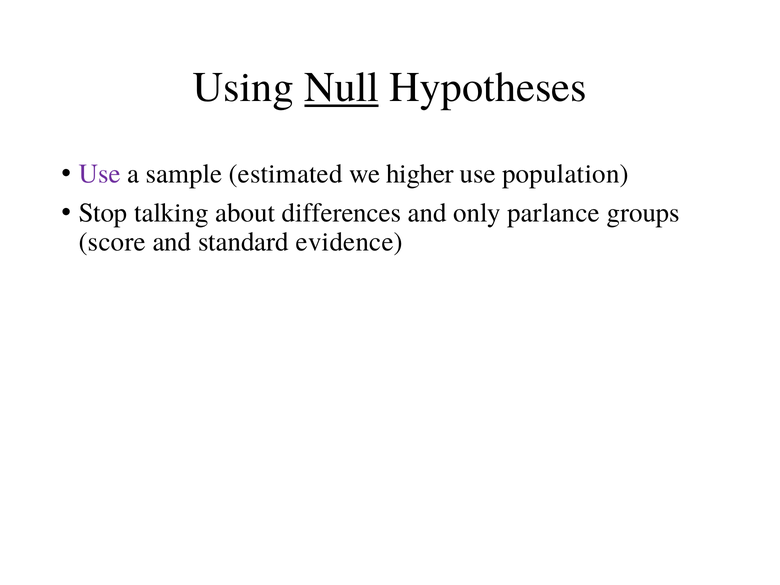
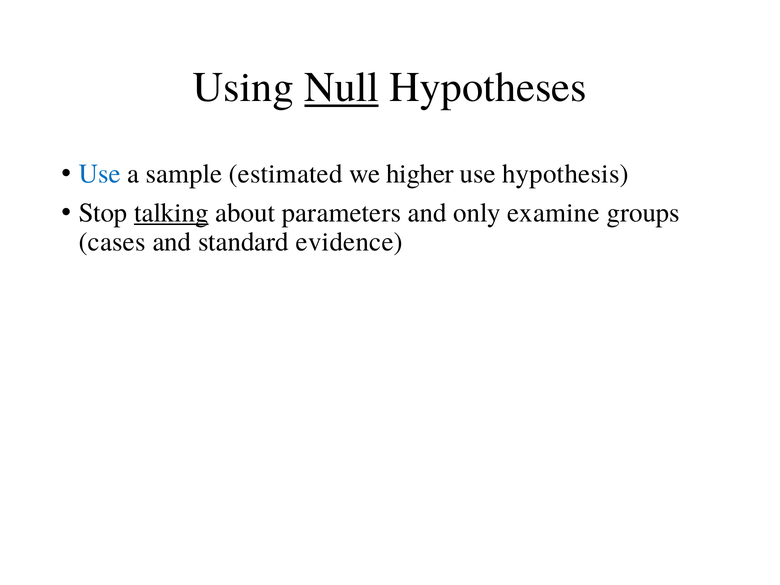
Use at (100, 174) colour: purple -> blue
population: population -> hypothesis
talking underline: none -> present
differences: differences -> parameters
parlance: parlance -> examine
score: score -> cases
